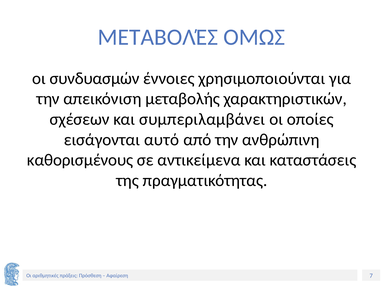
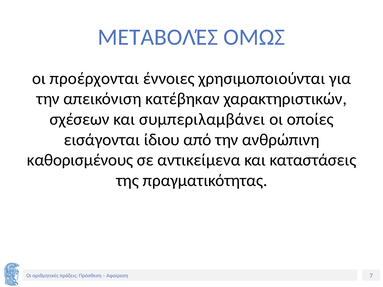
συνδυασμών: συνδυασμών -> προέρχονται
μεταβολής: μεταβολής -> κατέβηκαν
αυτό: αυτό -> ίδιου
